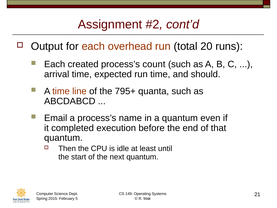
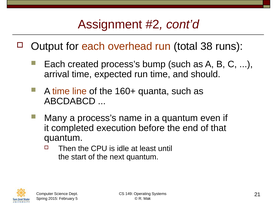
20: 20 -> 38
count: count -> bump
795+: 795+ -> 160+
Email: Email -> Many
